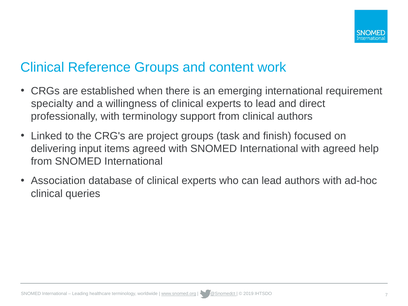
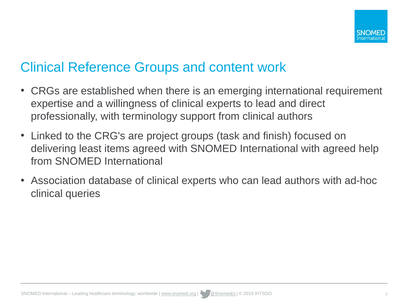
specialty: specialty -> expertise
input: input -> least
